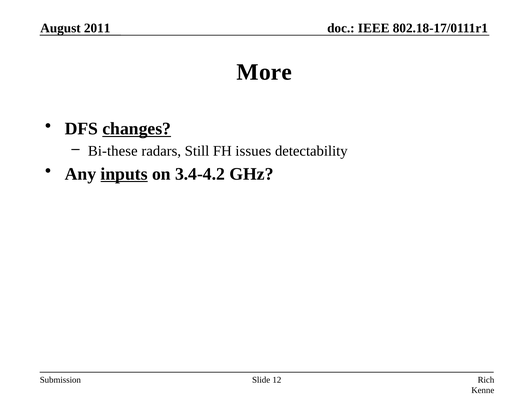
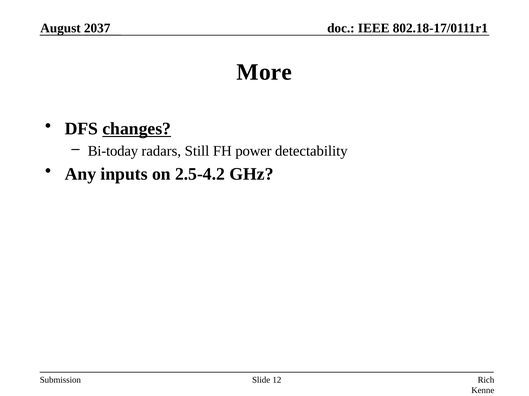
2011: 2011 -> 2037
Bi-these: Bi-these -> Bi-today
issues: issues -> power
inputs underline: present -> none
3.4-4.2: 3.4-4.2 -> 2.5-4.2
